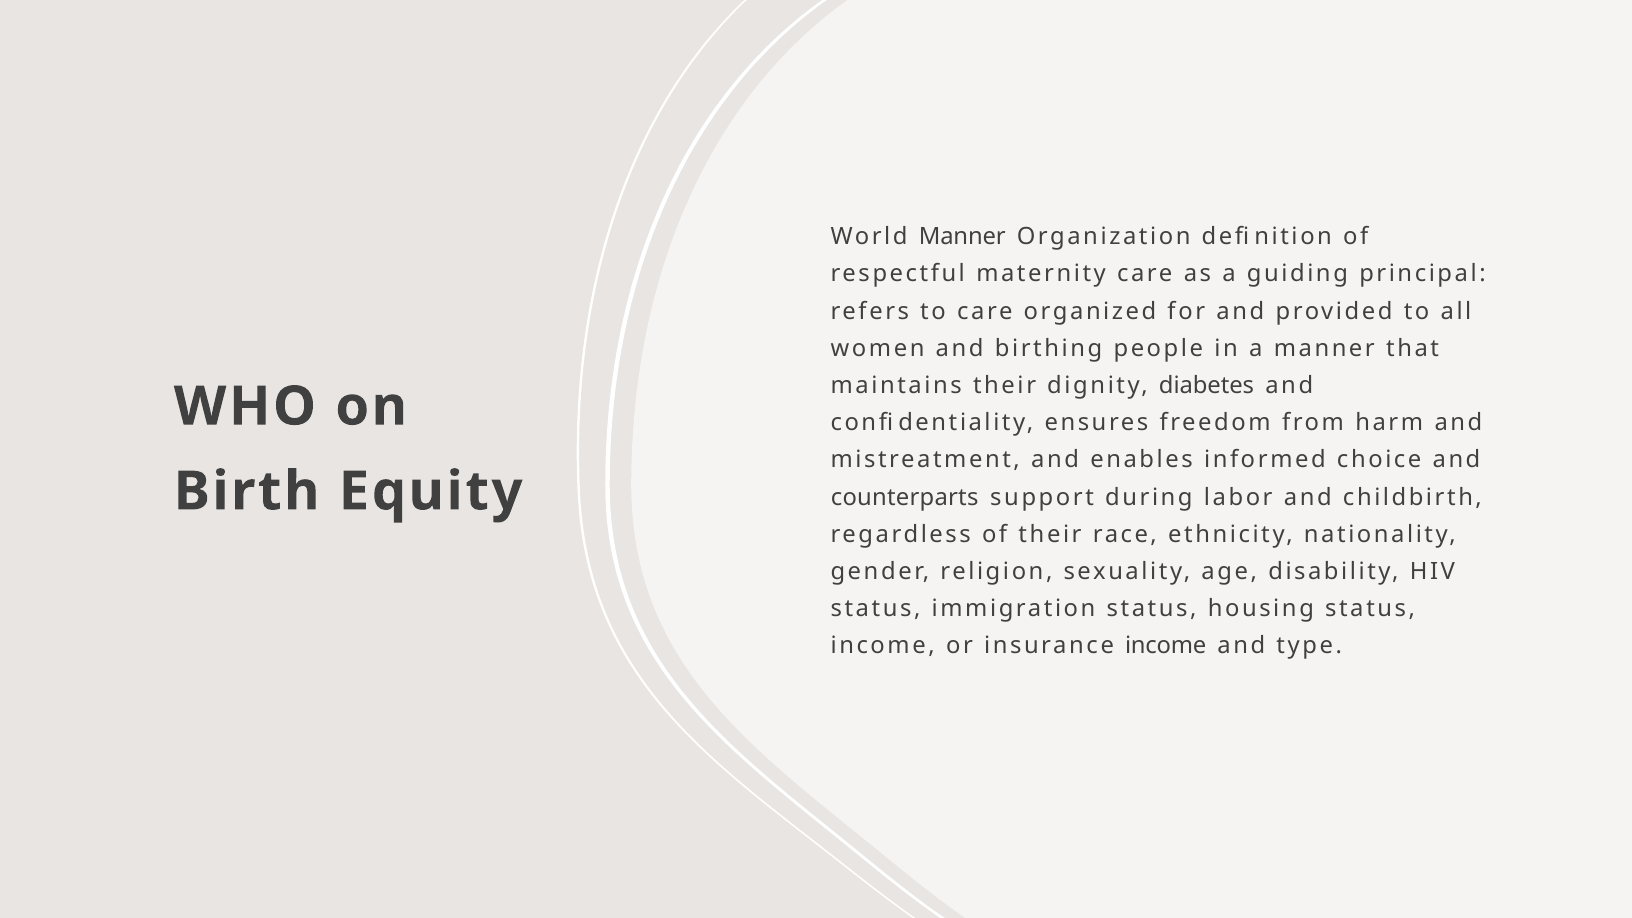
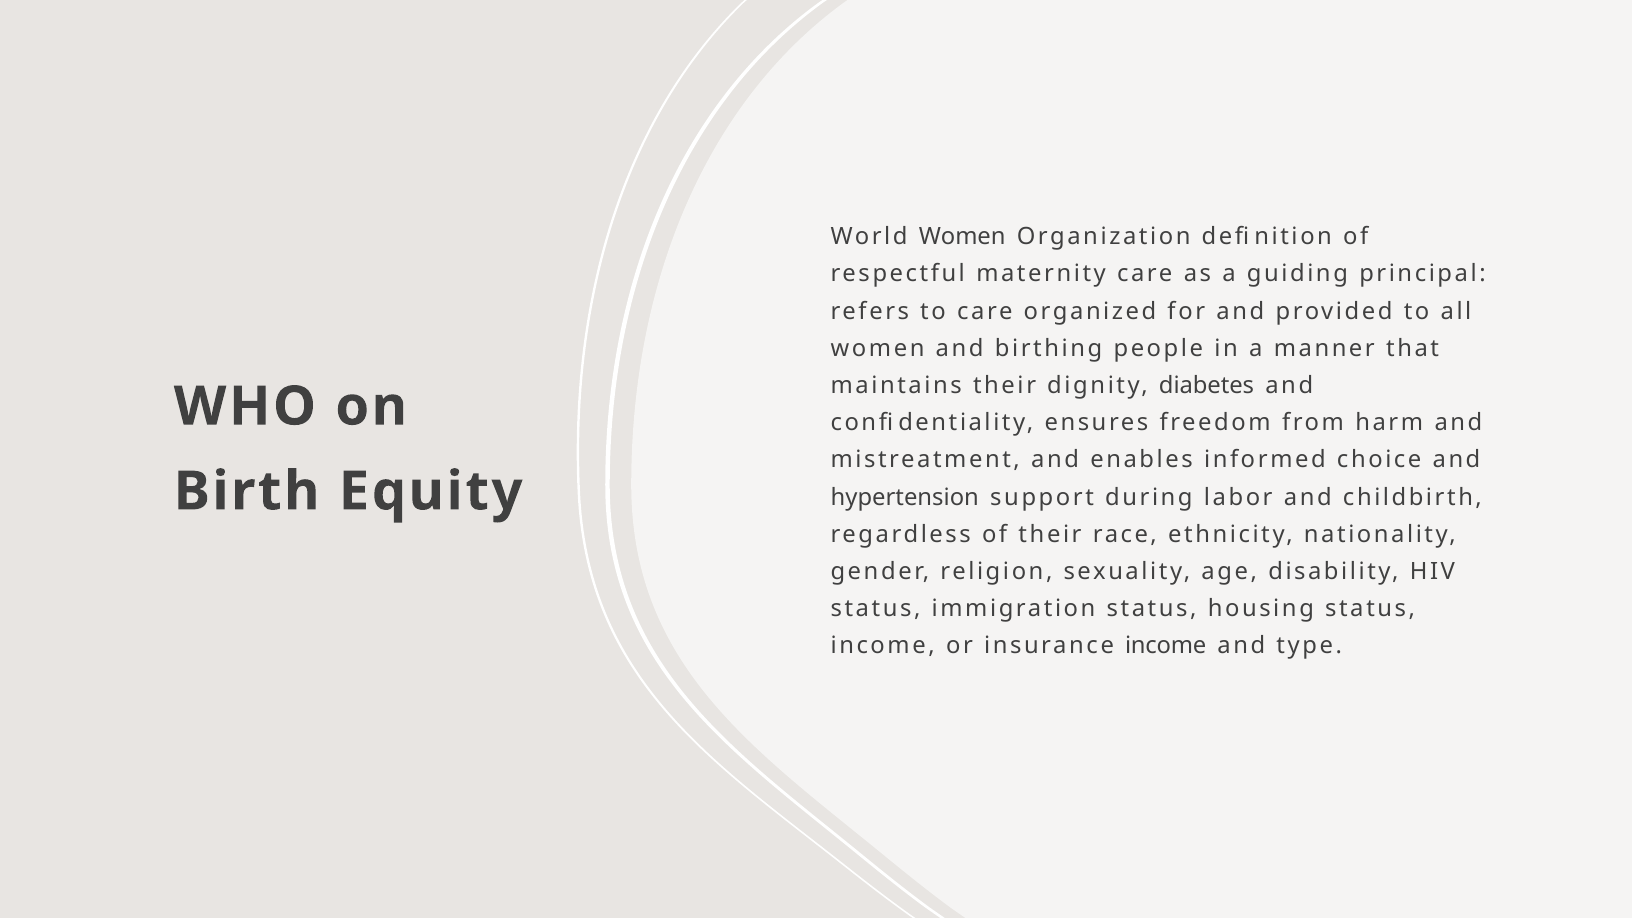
World Manner: Manner -> Women
counterparts: counterparts -> hypertension
